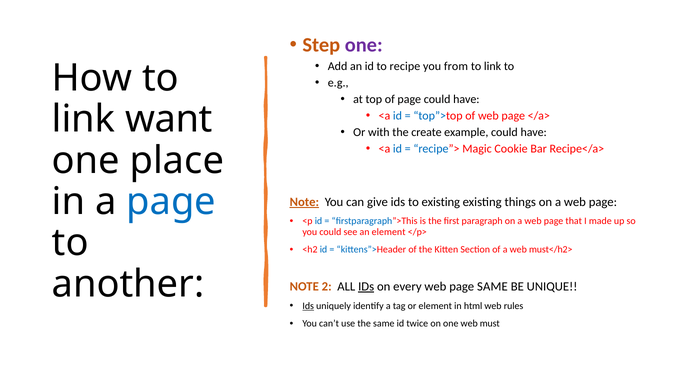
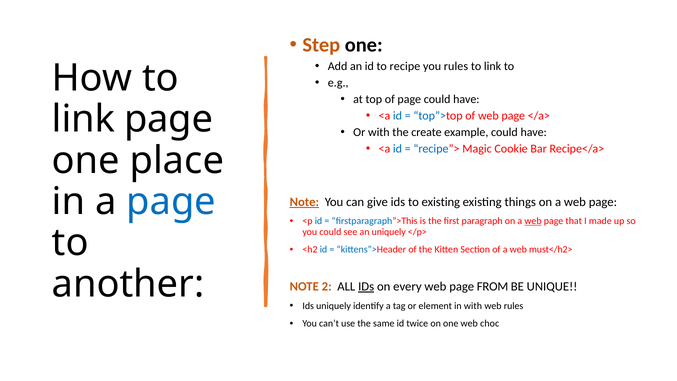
one at (364, 45) colour: purple -> black
you from: from -> rules
link want: want -> page
web at (533, 221) underline: none -> present
an element: element -> uniquely
page SAME: SAME -> FROM
Ids at (308, 306) underline: present -> none
in html: html -> with
must: must -> choc
